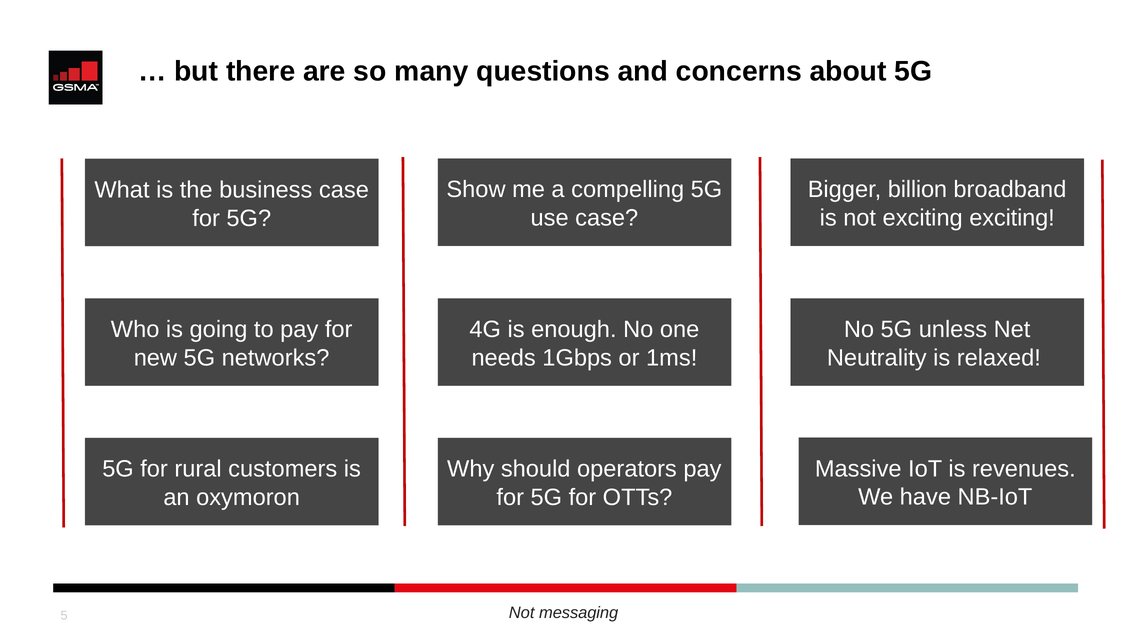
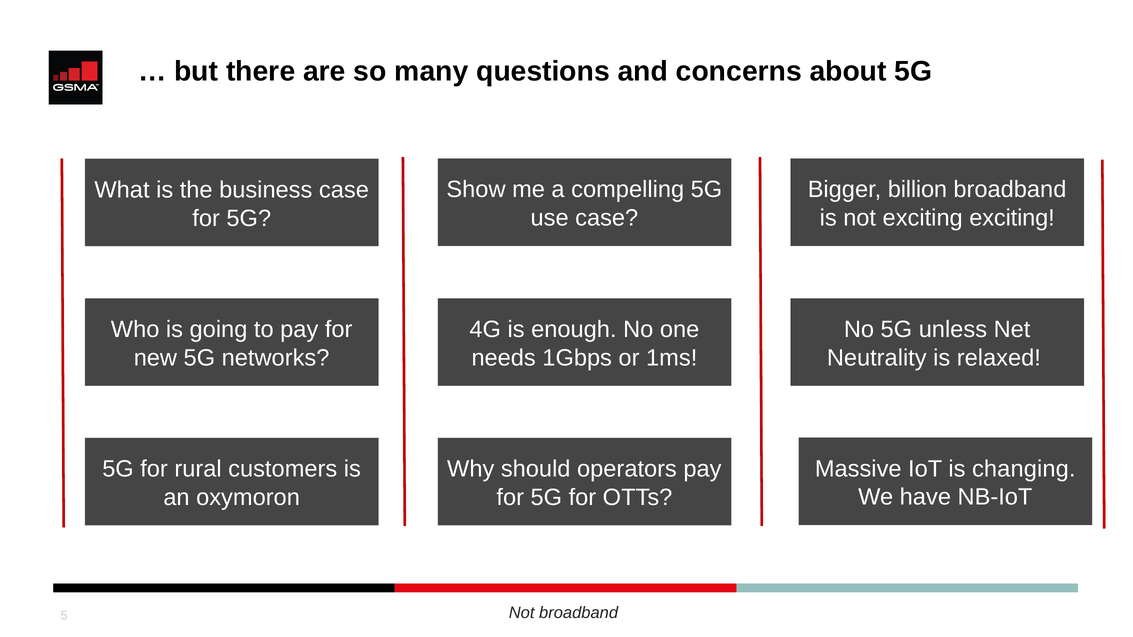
revenues: revenues -> changing
Not messaging: messaging -> broadband
